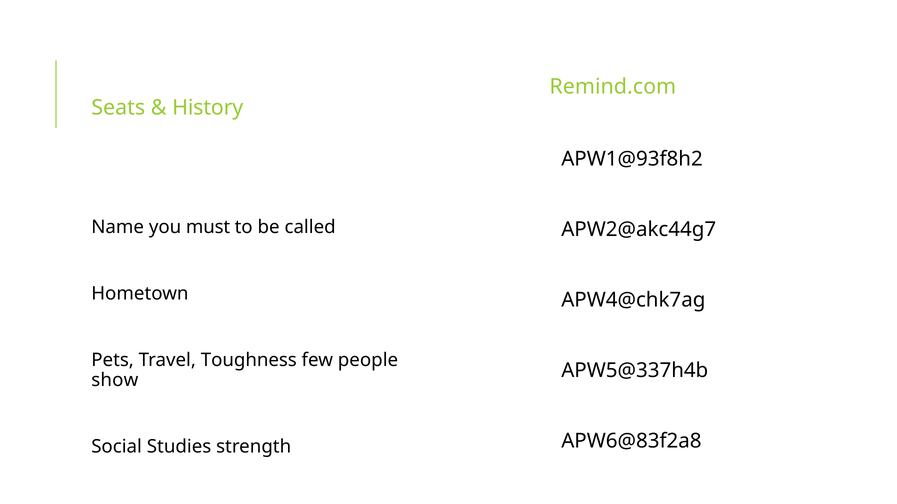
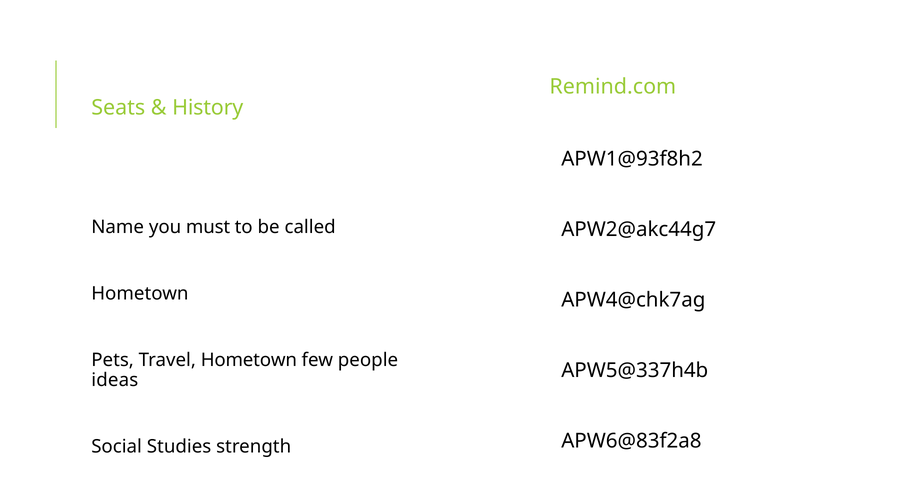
Travel Toughness: Toughness -> Hometown
show: show -> ideas
